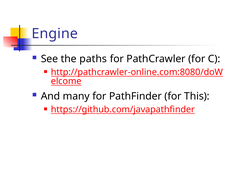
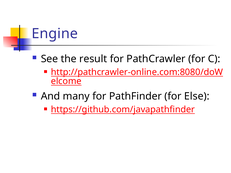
paths: paths -> result
This: This -> Else
